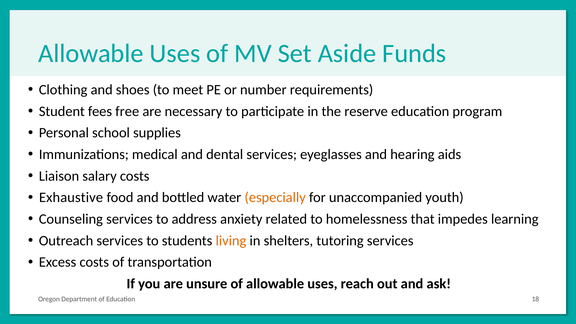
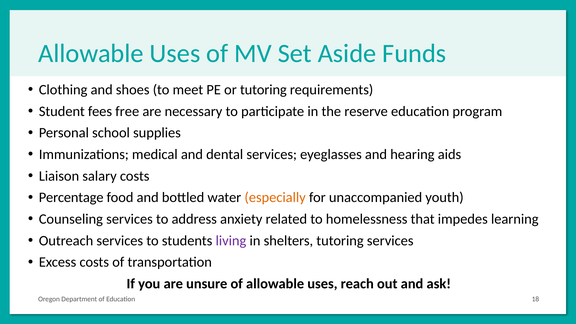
or number: number -> tutoring
Exhaustive: Exhaustive -> Percentage
living colour: orange -> purple
